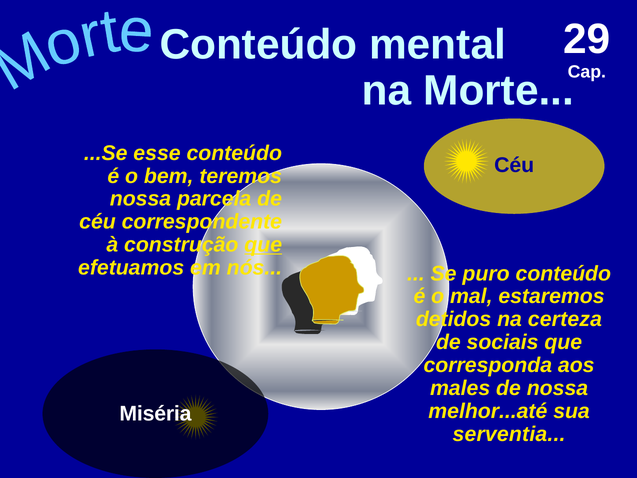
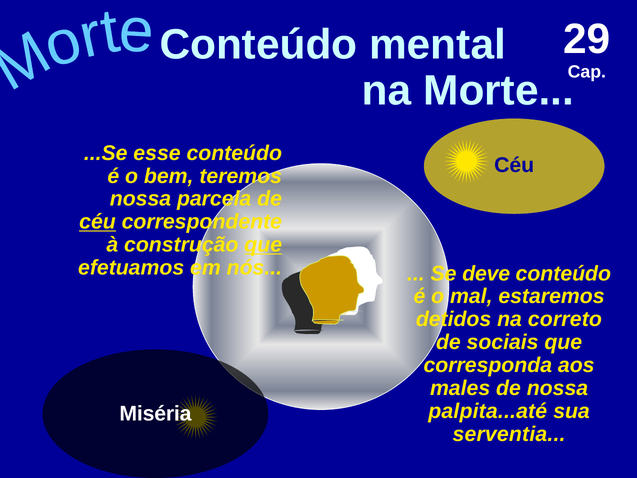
céu at (98, 222) underline: none -> present
puro: puro -> deve
certeza: certeza -> correto
melhor...até: melhor...até -> palpita...até
